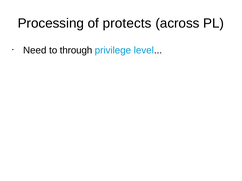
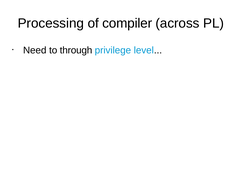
protects: protects -> compiler
